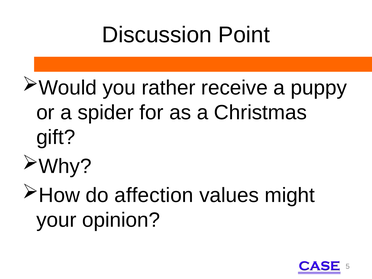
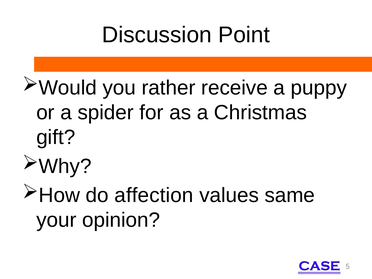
might: might -> same
